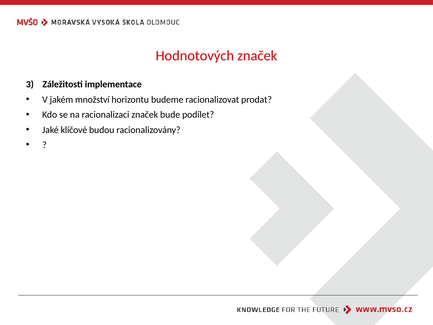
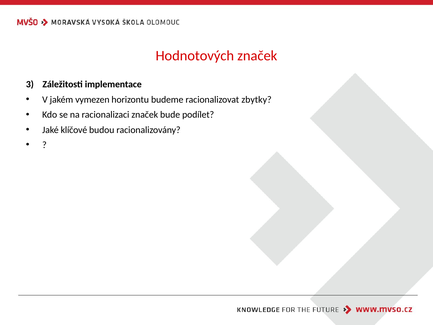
množství: množství -> vymezen
prodat: prodat -> zbytky
